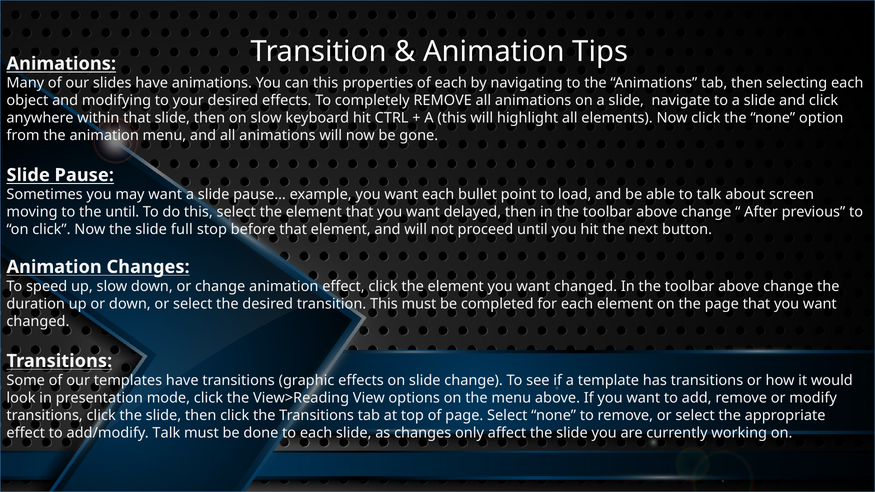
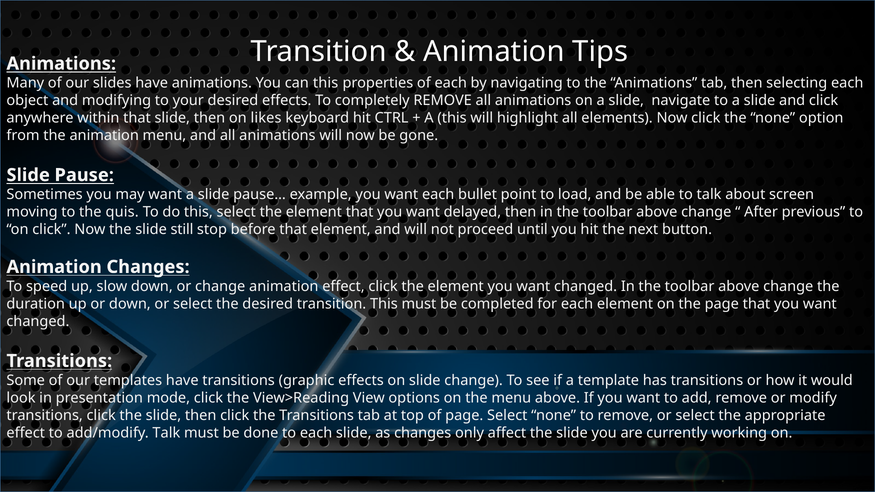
on slow: slow -> likes
the until: until -> quis
full: full -> still
